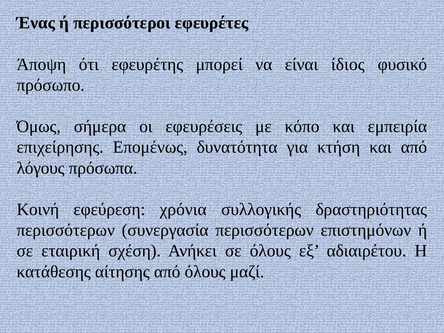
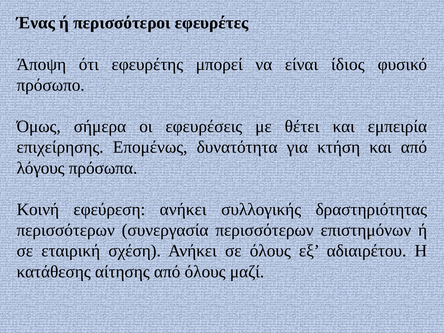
κόπο: κόπο -> θέτει
εφεύρεση χρόνια: χρόνια -> ανήκει
